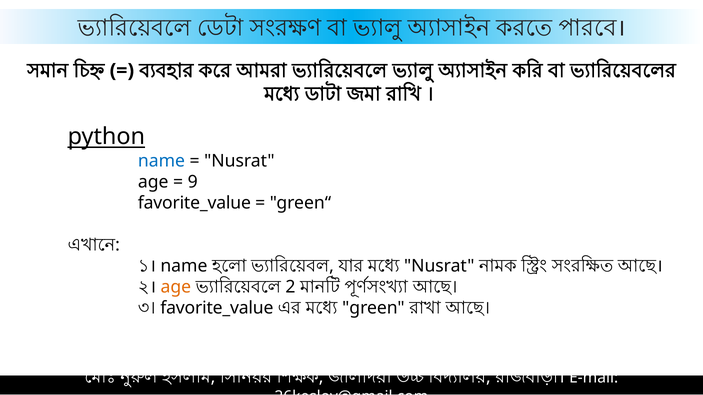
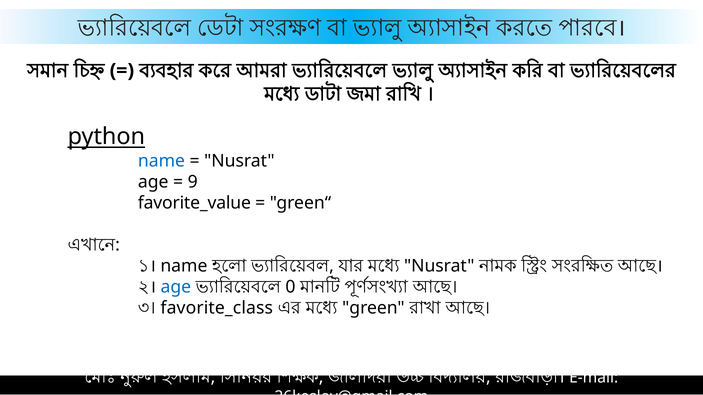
age at (176, 287) colour: orange -> blue
2: 2 -> 0
favorite_value at (217, 309): favorite_value -> favorite_class
